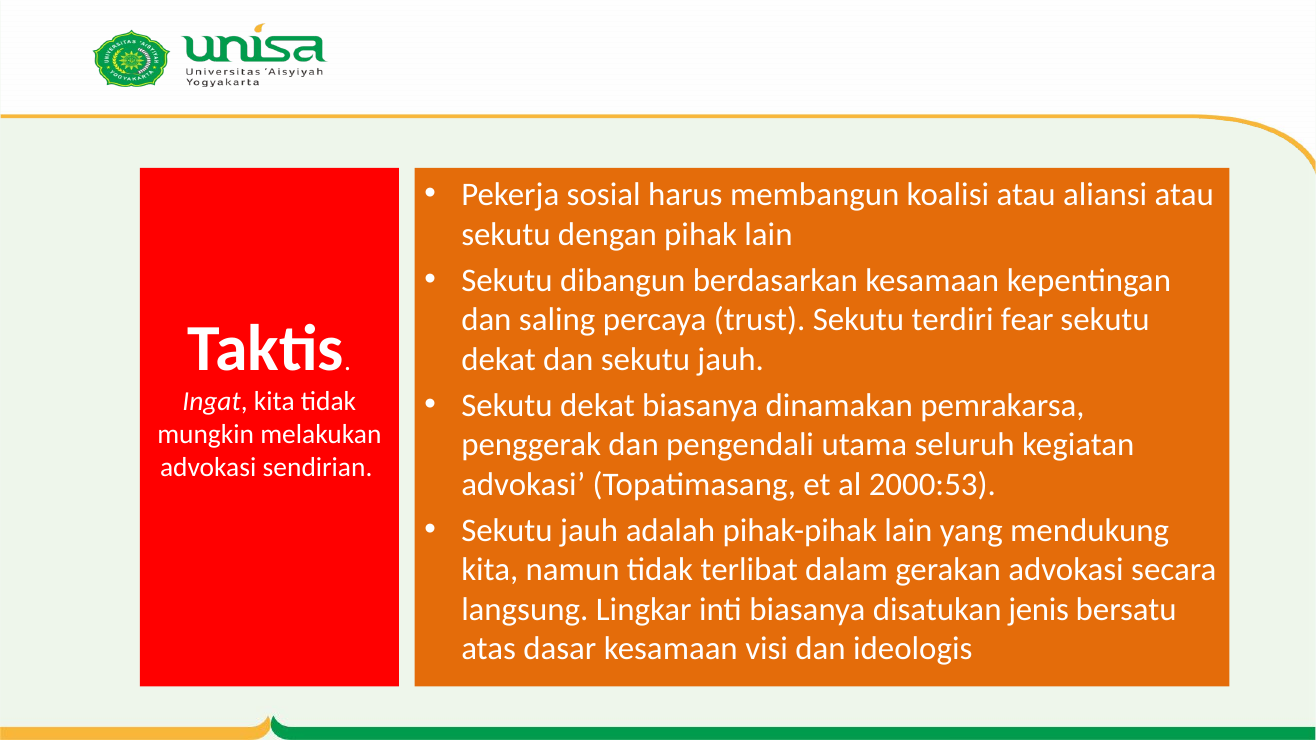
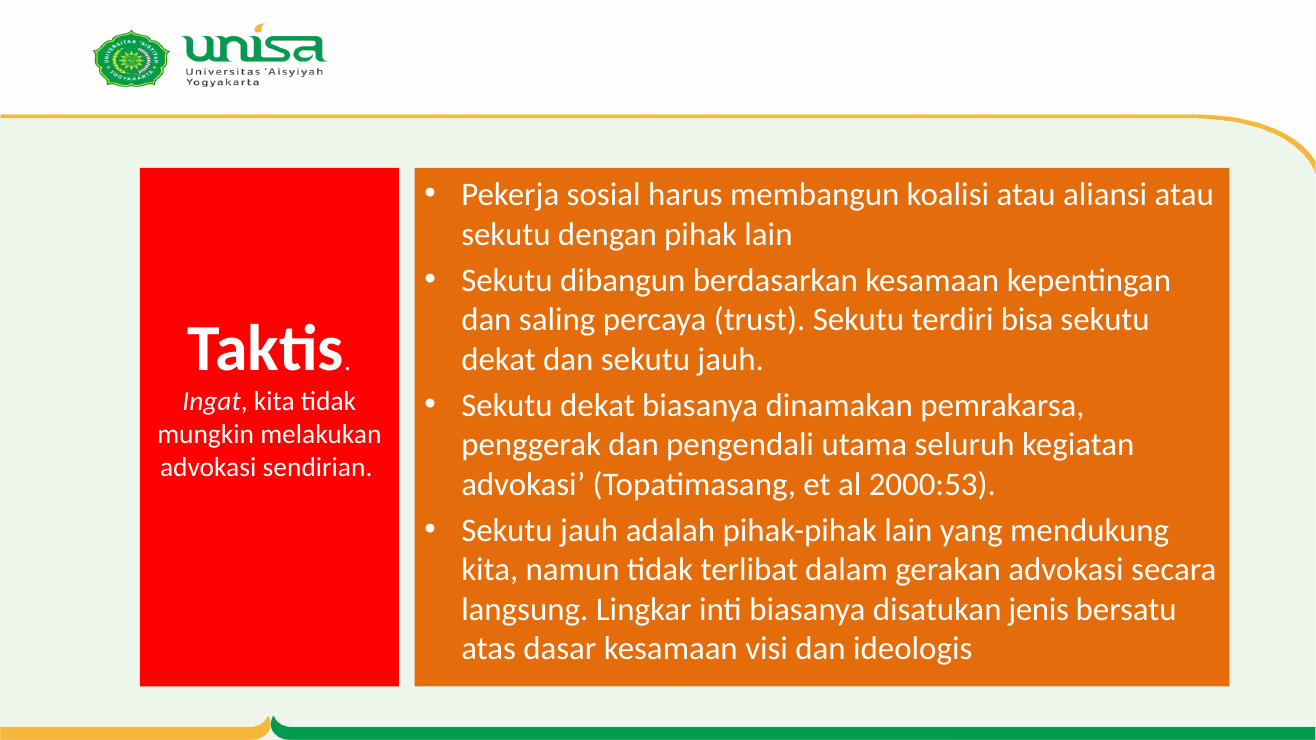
fear: fear -> bisa
